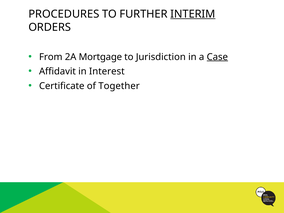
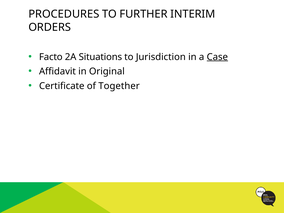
INTERIM underline: present -> none
From: From -> Facto
Mortgage: Mortgage -> Situations
Interest: Interest -> Original
